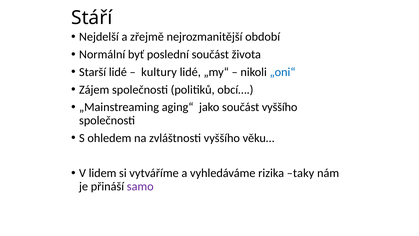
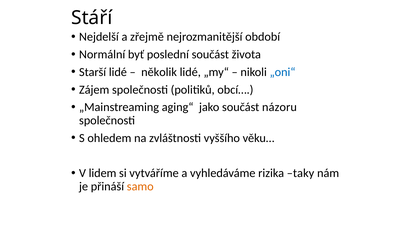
kultury: kultury -> několik
součást vyššího: vyššího -> názoru
samo colour: purple -> orange
